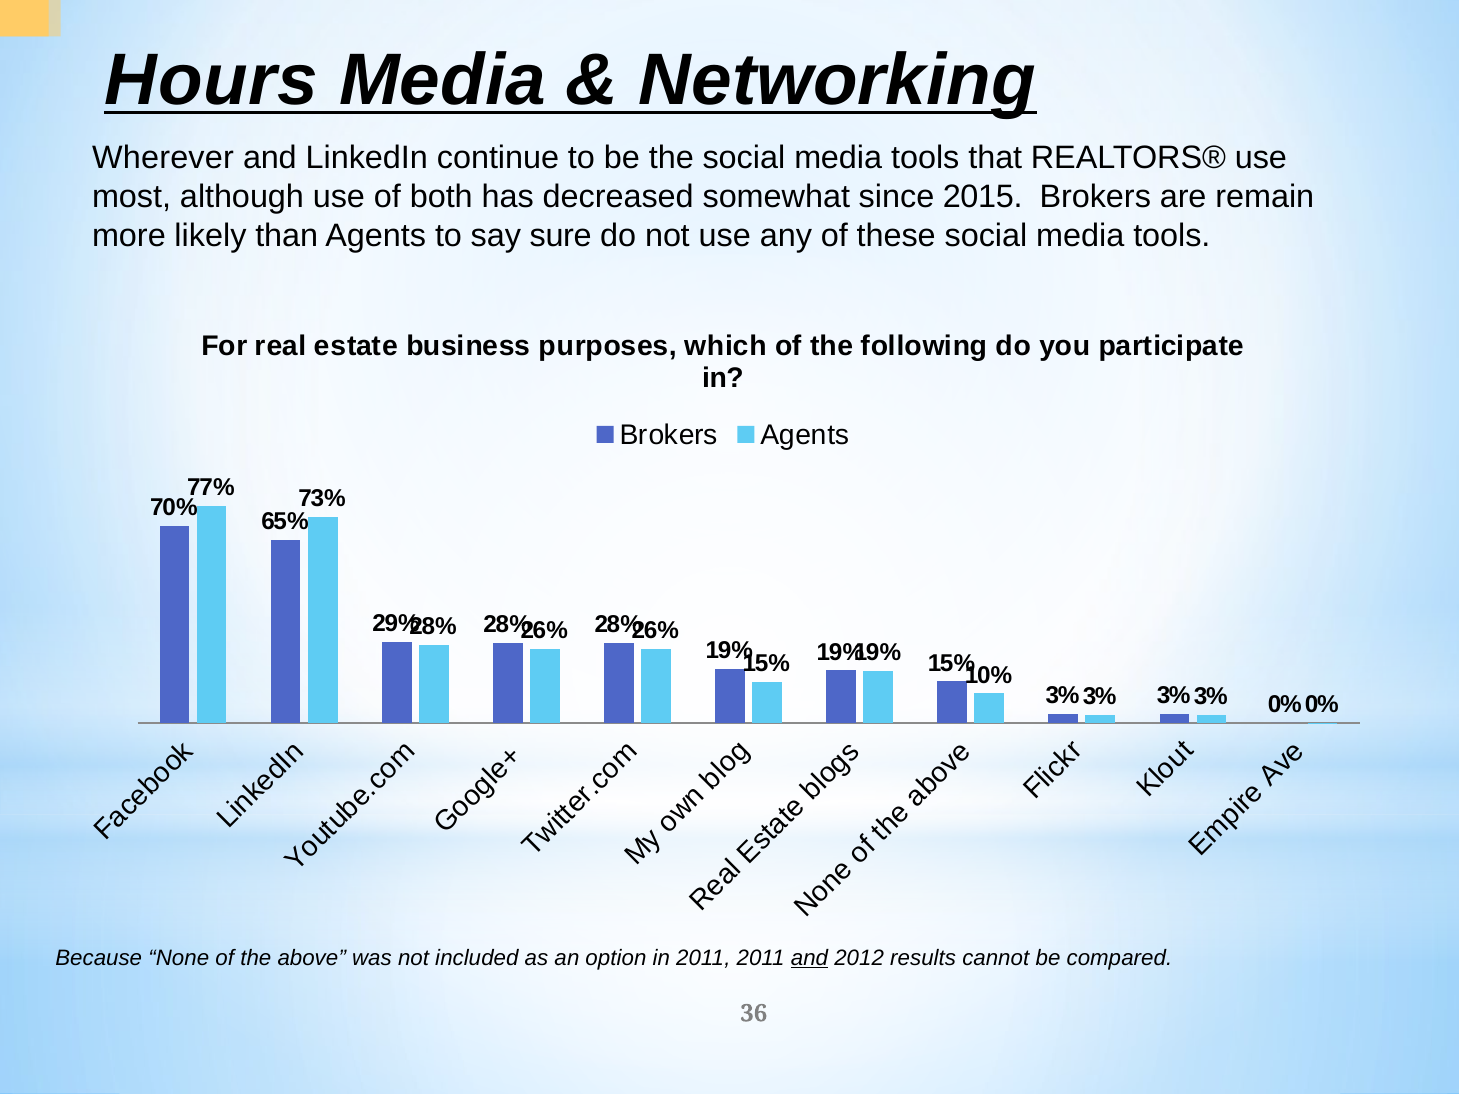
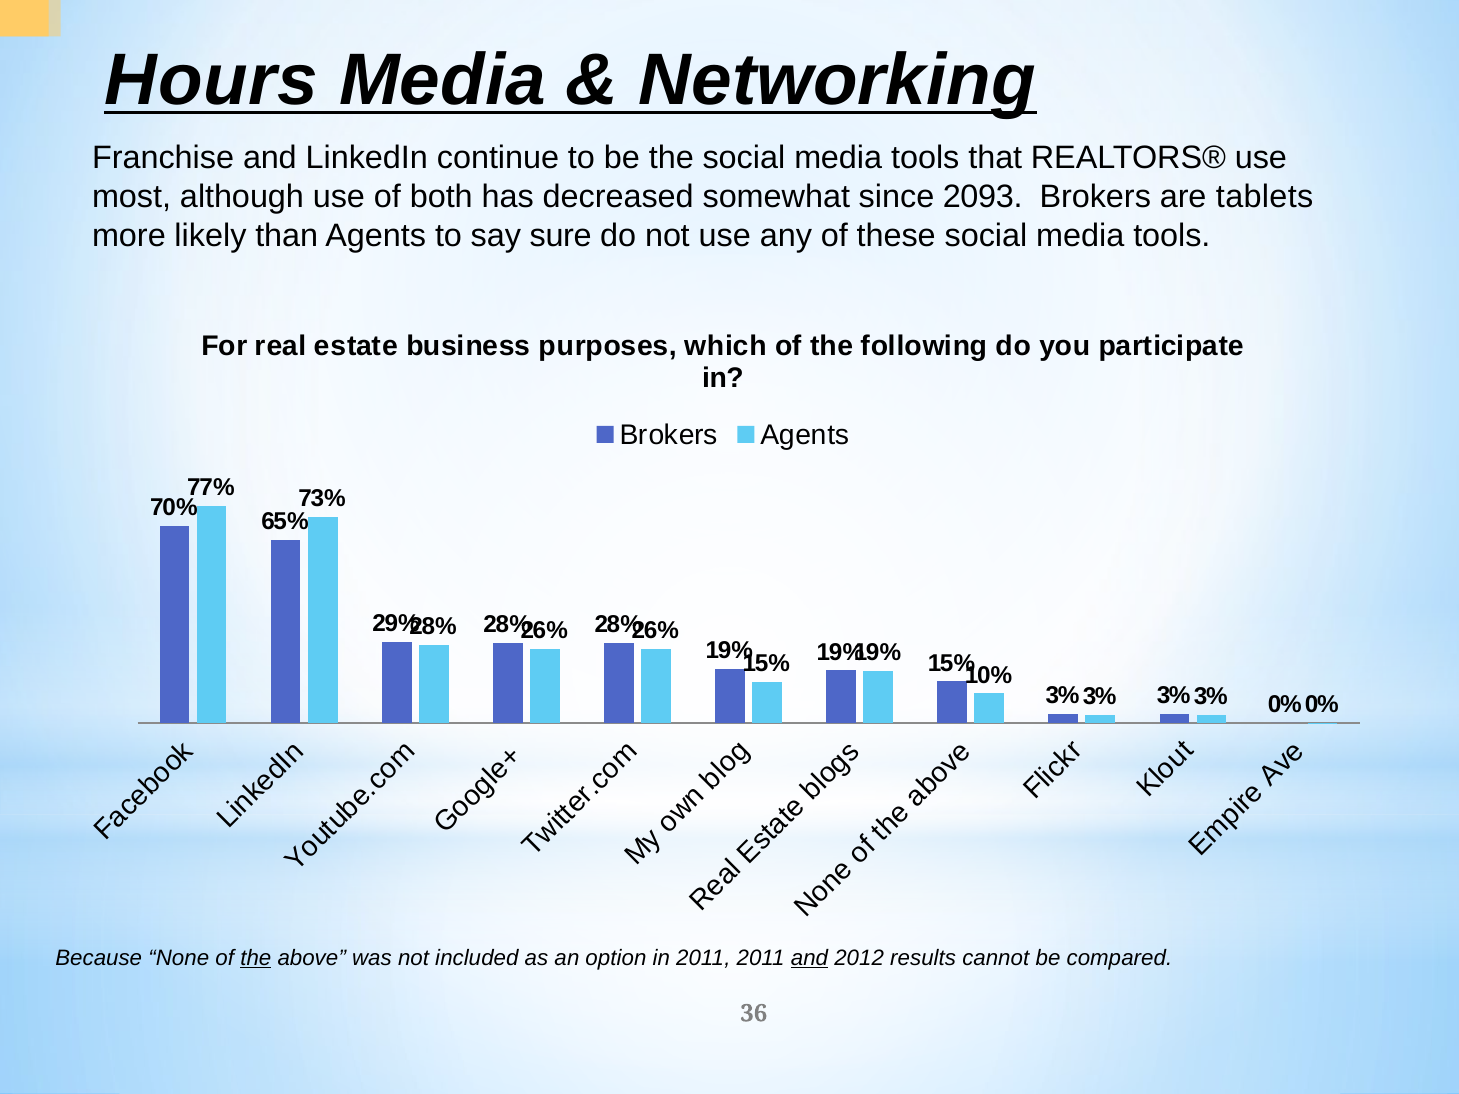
Wherever: Wherever -> Franchise
2015: 2015 -> 2093
remain: remain -> tablets
the at (256, 958) underline: none -> present
